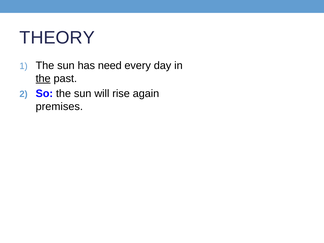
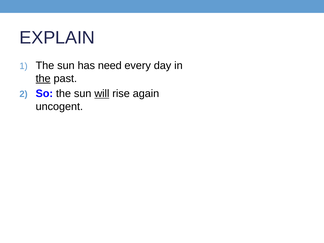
THEORY: THEORY -> EXPLAIN
will underline: none -> present
premises: premises -> uncogent
